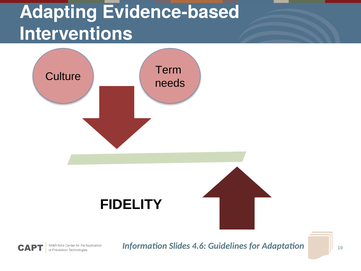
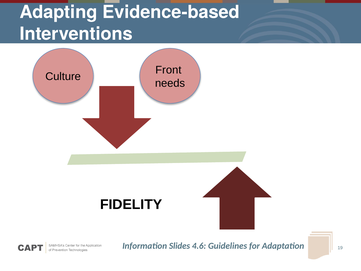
Term: Term -> Front
